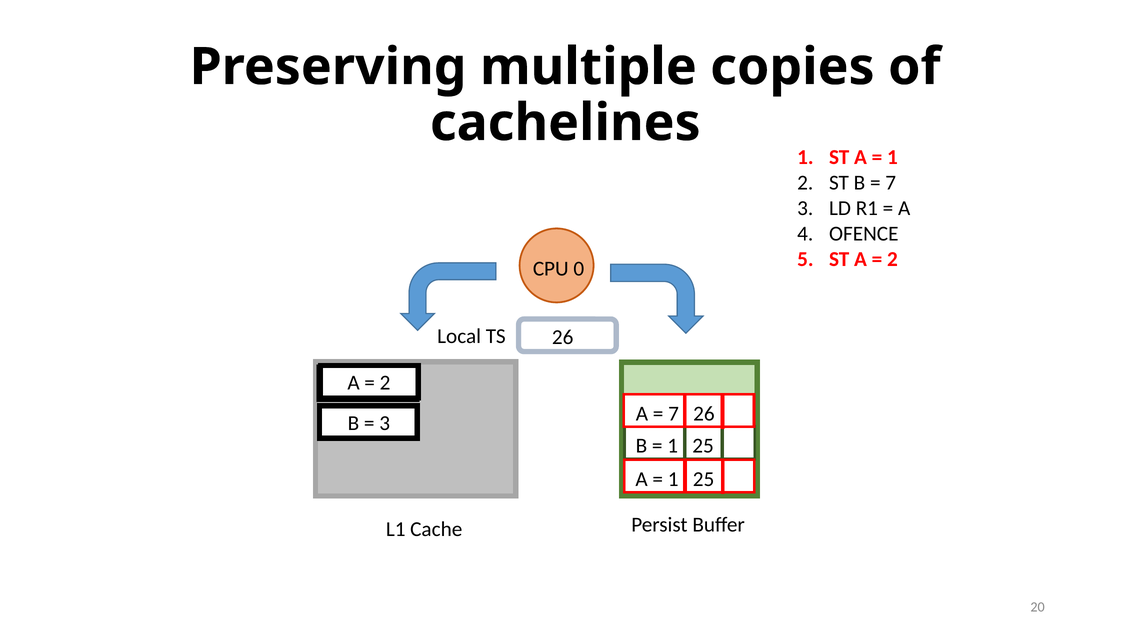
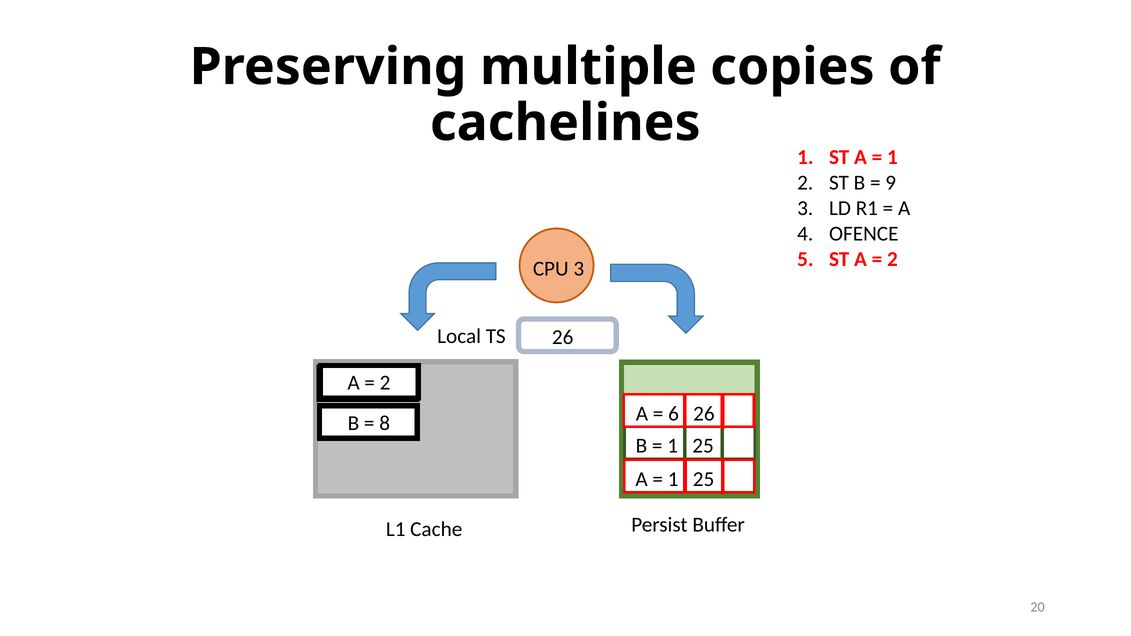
7 at (891, 183): 7 -> 9
CPU 0: 0 -> 3
7 at (673, 414): 7 -> 6
3 at (385, 423): 3 -> 8
